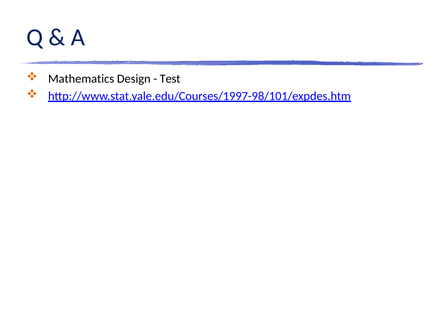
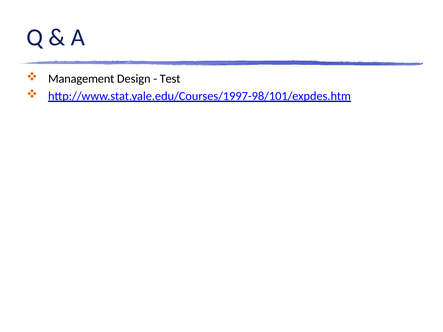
Mathematics: Mathematics -> Management
